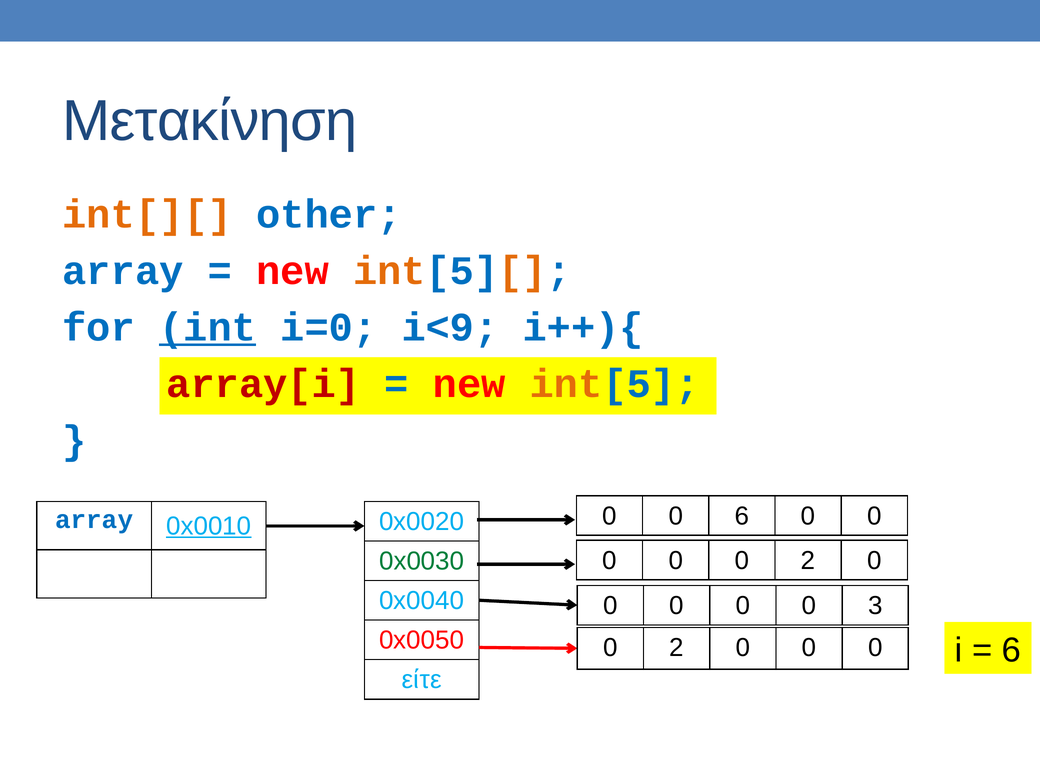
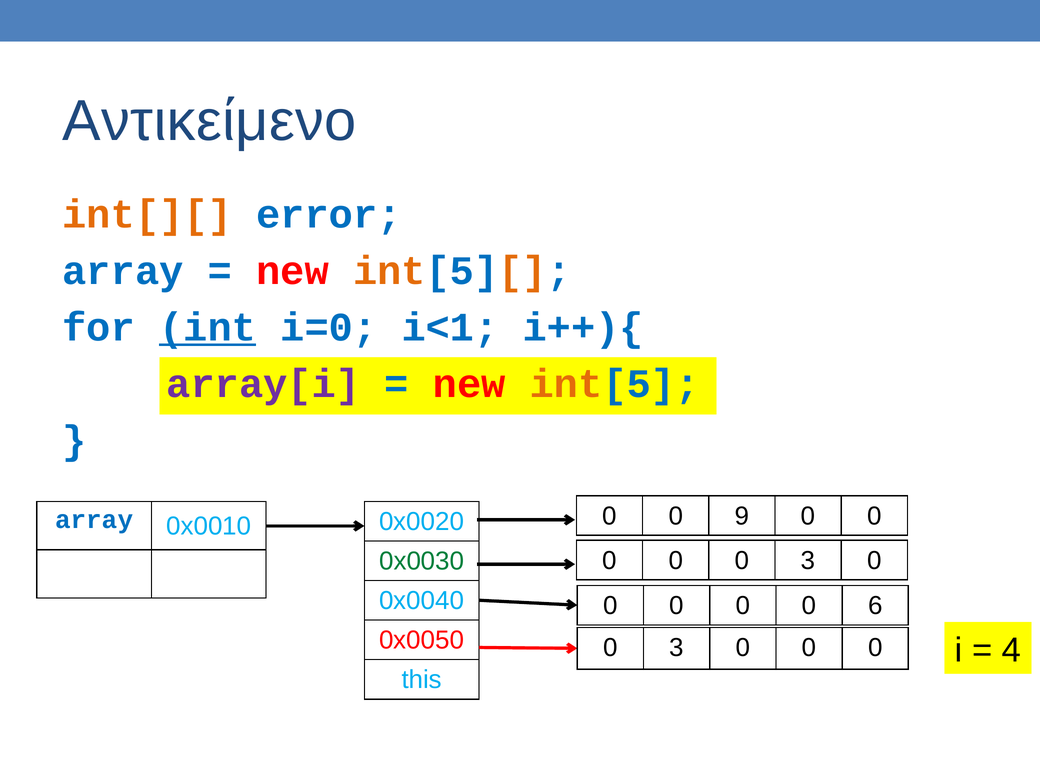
Μετακίνηση: Μετακίνηση -> Αντικείμενο
other: other -> error
i<9: i<9 -> i<1
array[i colour: red -> purple
0 6: 6 -> 9
0x0010 underline: present -> none
0 0 2: 2 -> 3
3: 3 -> 6
6 at (1011, 650): 6 -> 4
2 at (677, 648): 2 -> 3
είτε: είτε -> this
